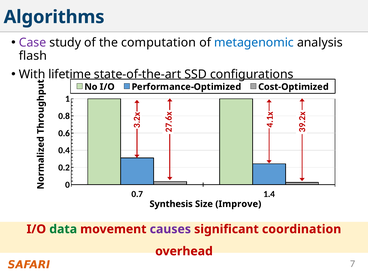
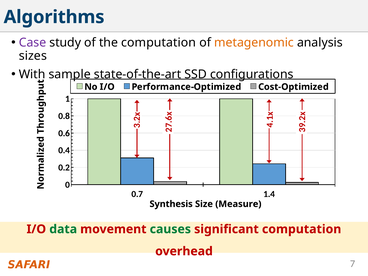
metagenomic colour: blue -> orange
flash: flash -> sizes
lifetime: lifetime -> sample
Improve: Improve -> Measure
causes colour: purple -> green
significant coordination: coordination -> computation
